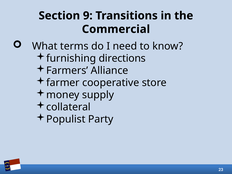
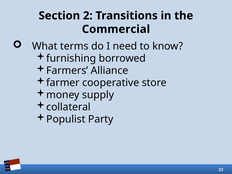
9: 9 -> 2
directions: directions -> borrowed
